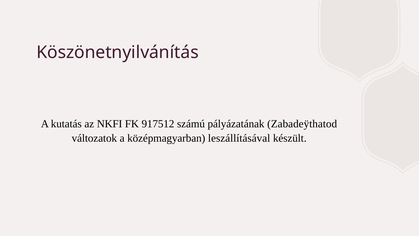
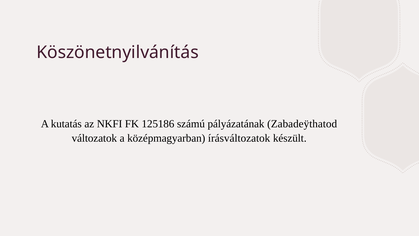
917512: 917512 -> 125186
leszállításával: leszállításával -> írásváltozatok
